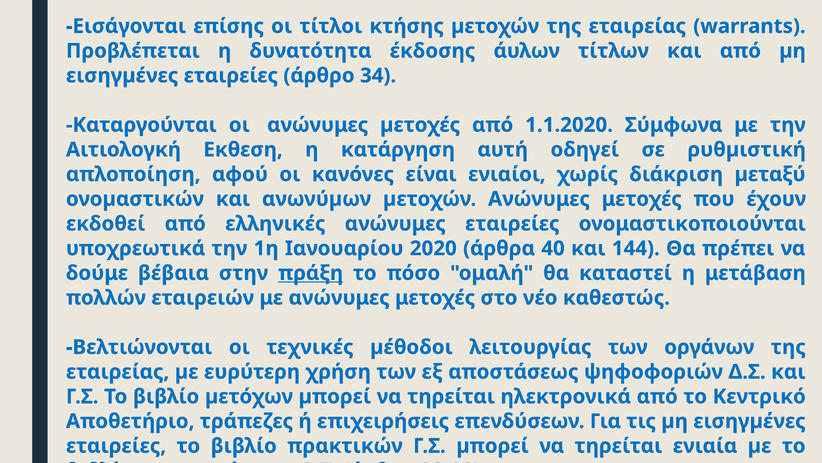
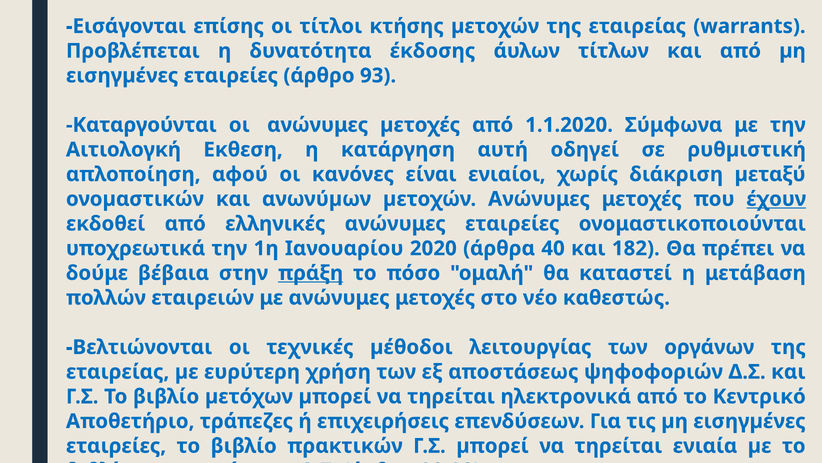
34: 34 -> 93
έχουν underline: none -> present
144: 144 -> 182
